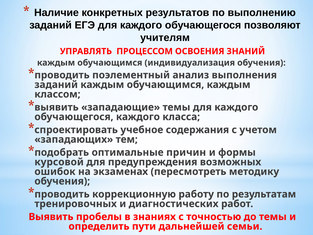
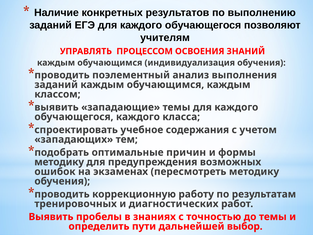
курсовой at (59, 162): курсовой -> методику
семьи: семьи -> выбор
